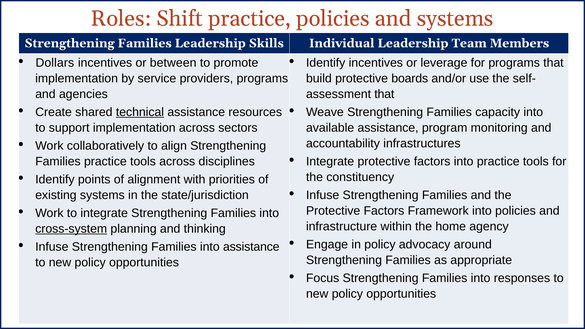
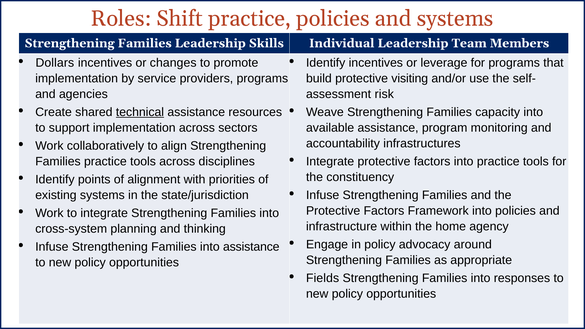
between: between -> changes
boards: boards -> visiting
that at (384, 94): that -> risk
cross-system underline: present -> none
Focus: Focus -> Fields
